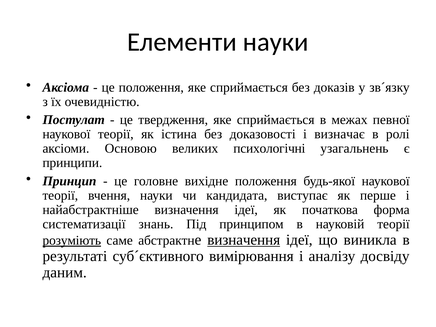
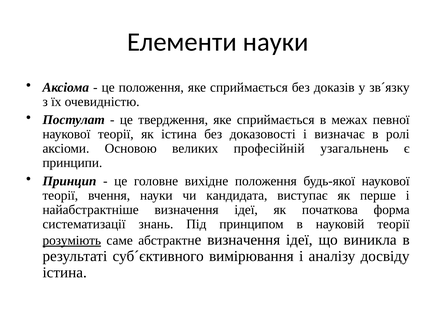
психологічні: психологічні -> професійній
визначення at (244, 240) underline: present -> none
даним at (65, 273): даним -> істина
